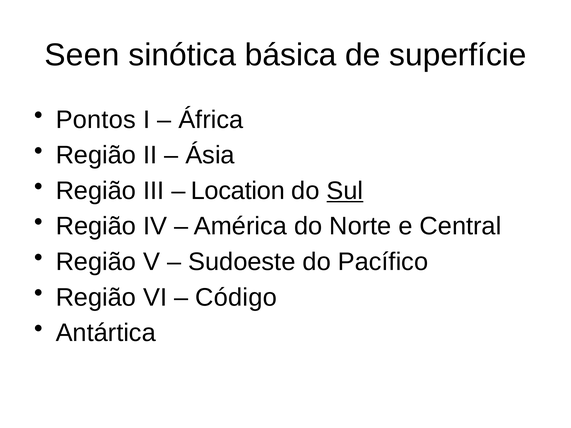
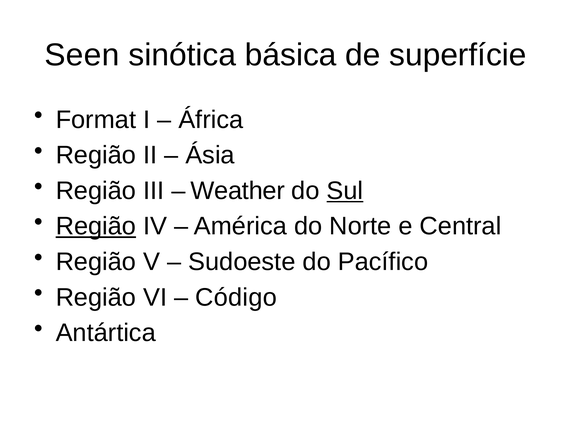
Pontos: Pontos -> Format
Location: Location -> Weather
Região at (96, 226) underline: none -> present
